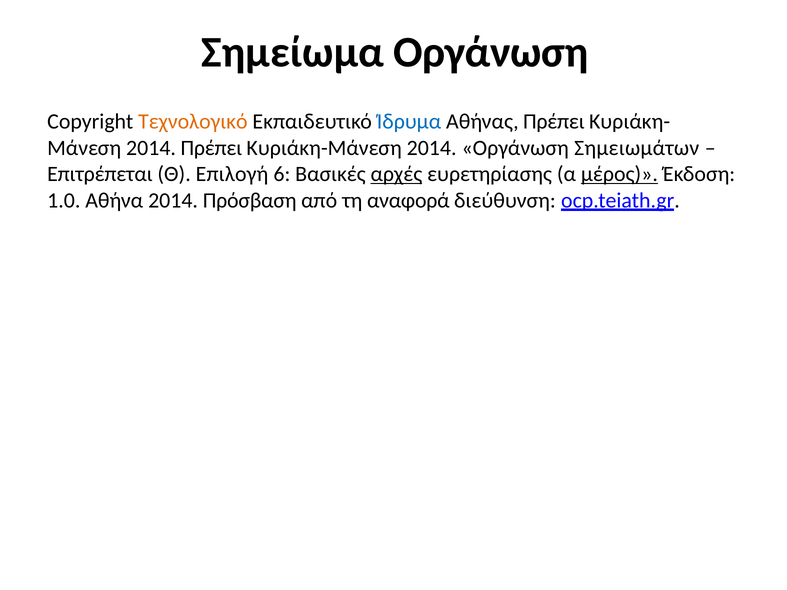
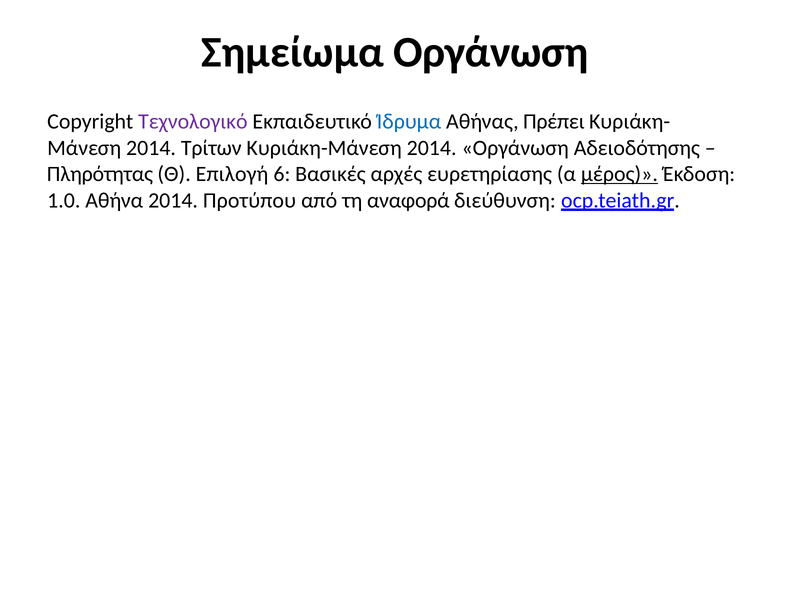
Τεχνολογικό colour: orange -> purple
2014 Πρέπει: Πρέπει -> Τρίτων
Σημειωμάτων: Σημειωμάτων -> Αδειοδότησης
Επιτρέπεται: Επιτρέπεται -> Πληρότητας
αρχές underline: present -> none
Πρόσβαση: Πρόσβαση -> Προτύπου
